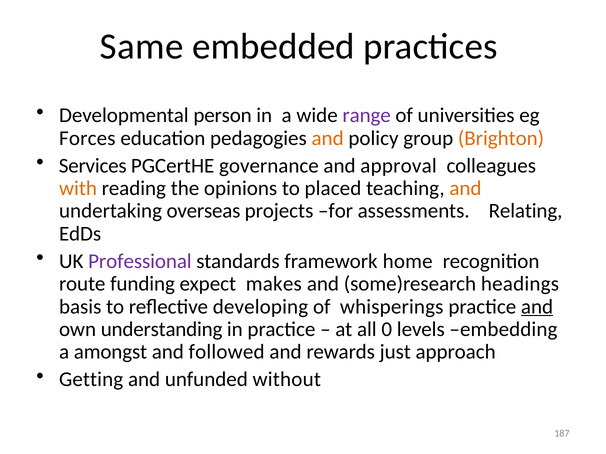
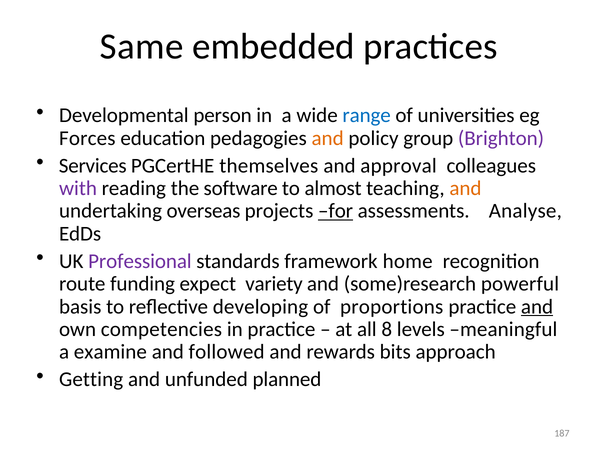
range colour: purple -> blue
Brighton colour: orange -> purple
governance: governance -> themselves
with colour: orange -> purple
opinions: opinions -> software
placed: placed -> almost
for underline: none -> present
Relating: Relating -> Analyse
makes: makes -> variety
headings: headings -> powerful
whisperings: whisperings -> proportions
understanding: understanding -> competencies
0: 0 -> 8
embedding: embedding -> meaningful
amongst: amongst -> examine
just: just -> bits
without: without -> planned
